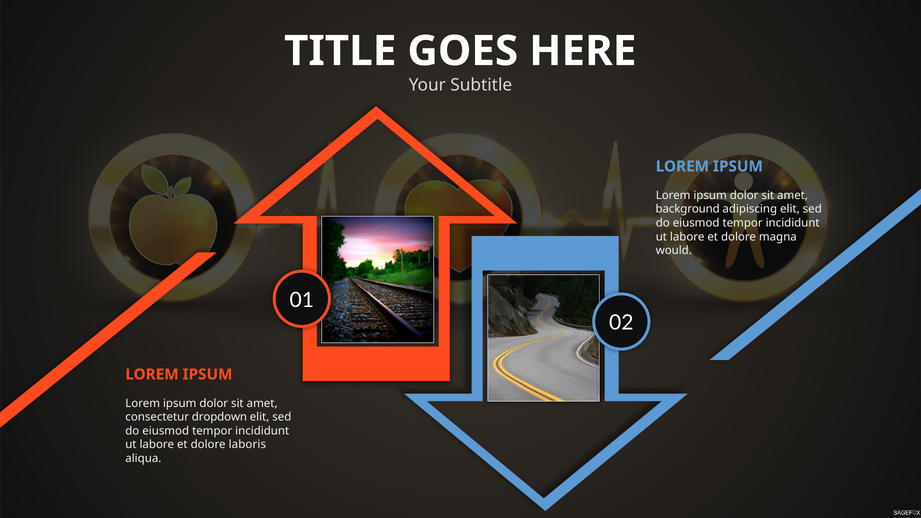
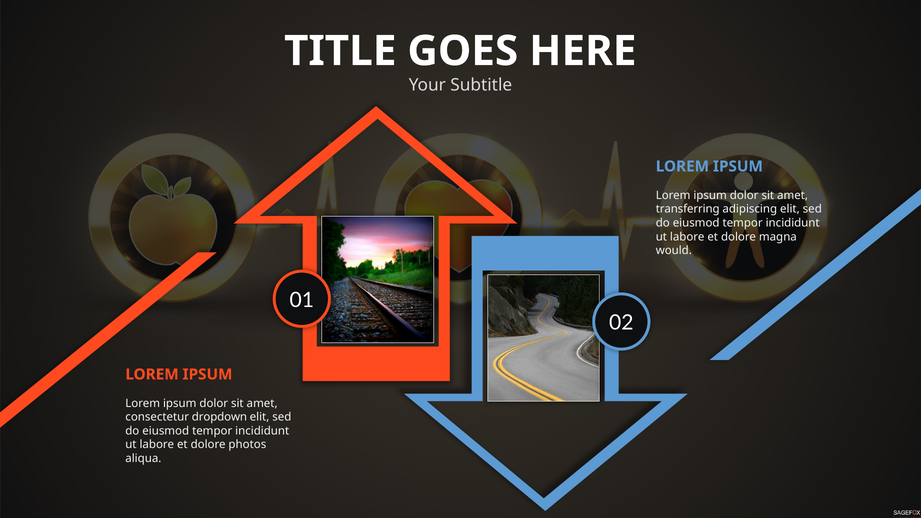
background: background -> transferring
laboris: laboris -> photos
